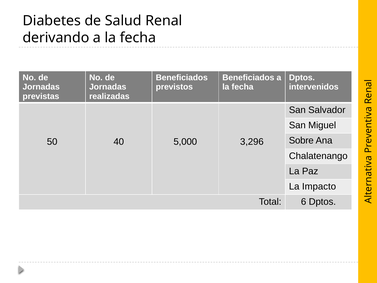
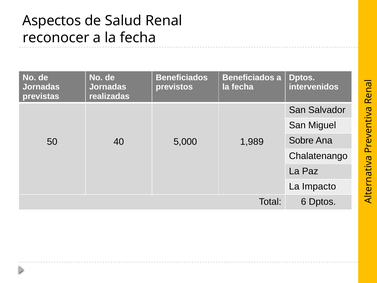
Diabetes: Diabetes -> Aspectos
derivando: derivando -> reconocer
3,296: 3,296 -> 1,989
